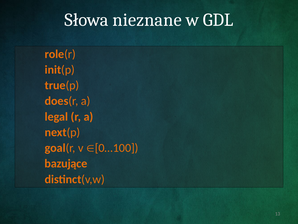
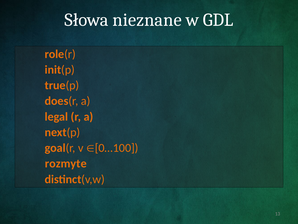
bazujące: bazujące -> rozmyte
